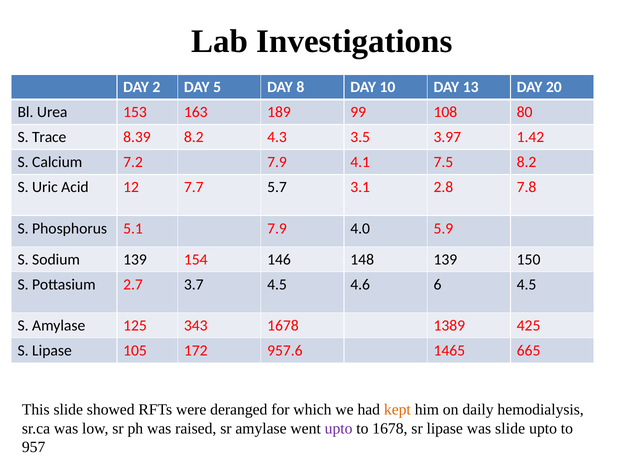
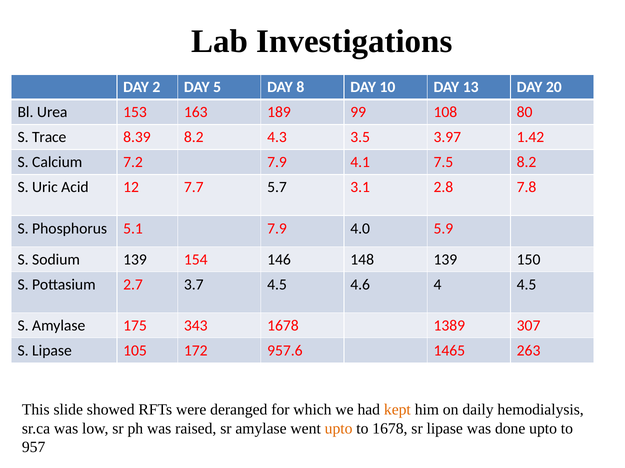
6: 6 -> 4
125: 125 -> 175
425: 425 -> 307
665: 665 -> 263
upto at (339, 429) colour: purple -> orange
was slide: slide -> done
